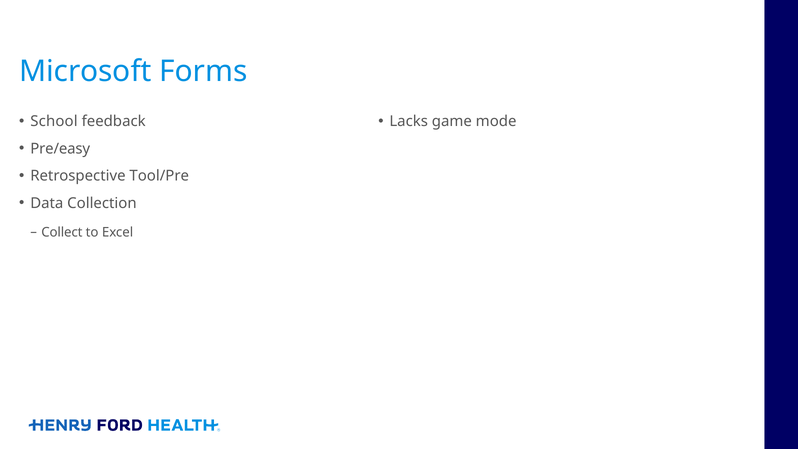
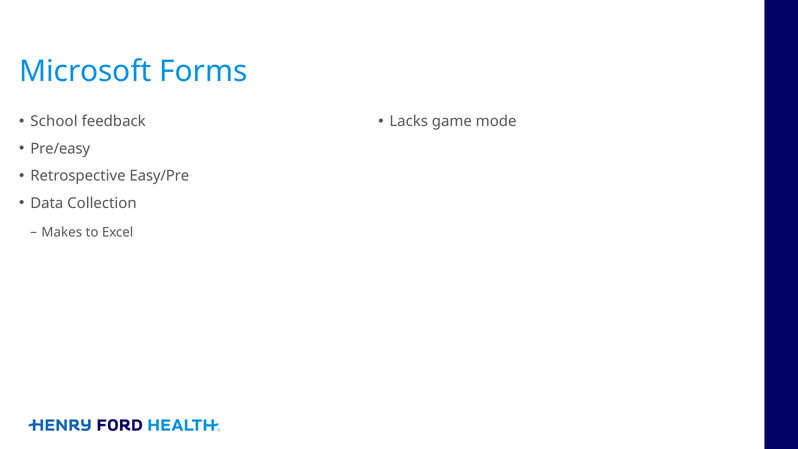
Tool/Pre: Tool/Pre -> Easy/Pre
Collect: Collect -> Makes
